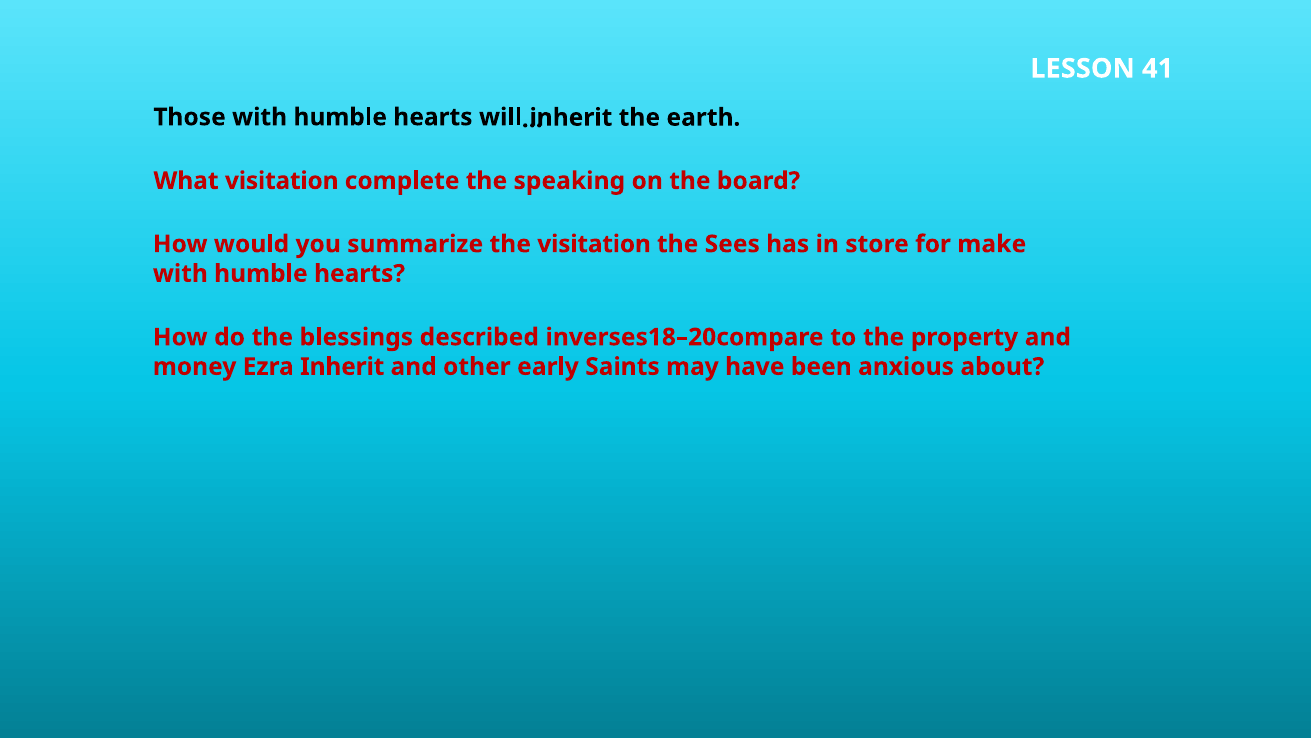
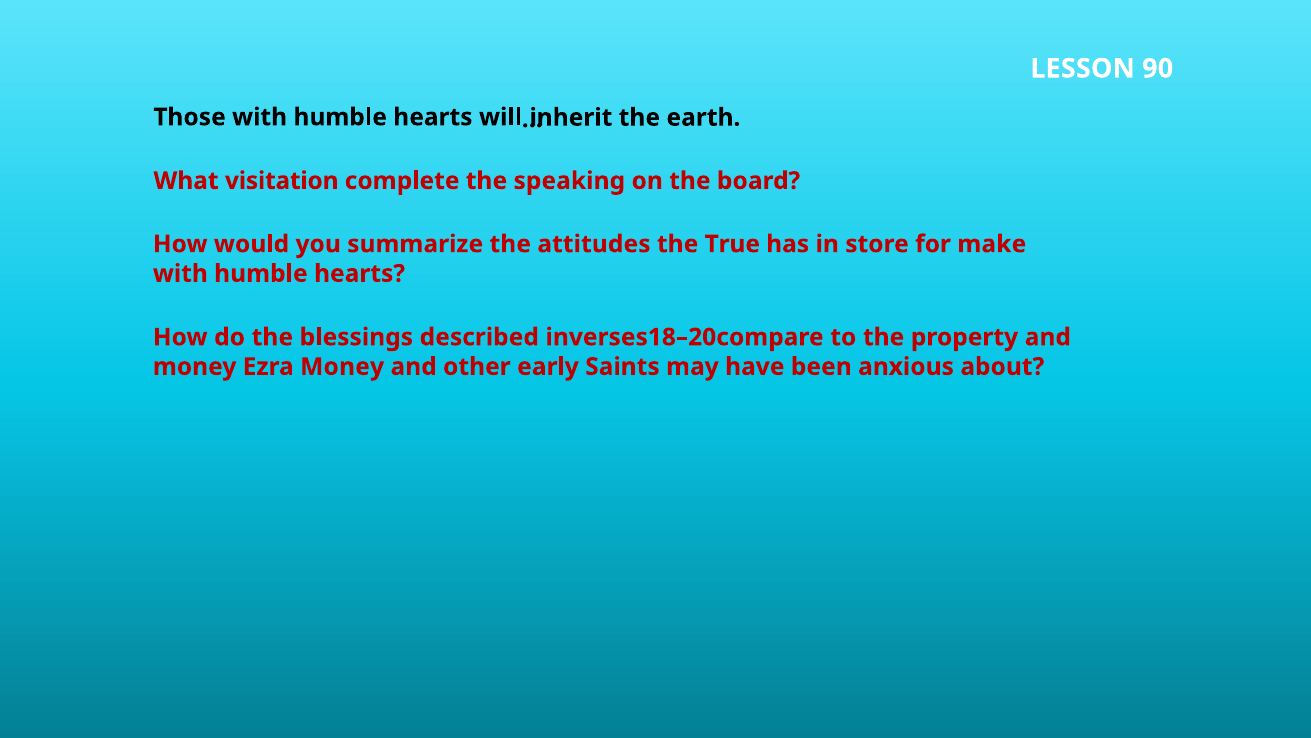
41: 41 -> 90
the visitation: visitation -> attitudes
Sees: Sees -> True
Ezra Inherit: Inherit -> Money
